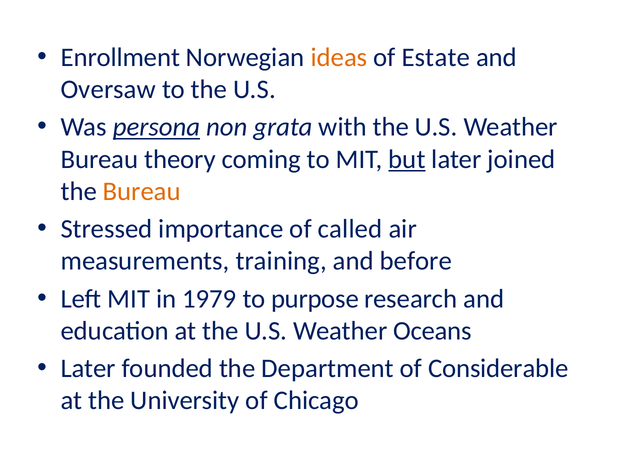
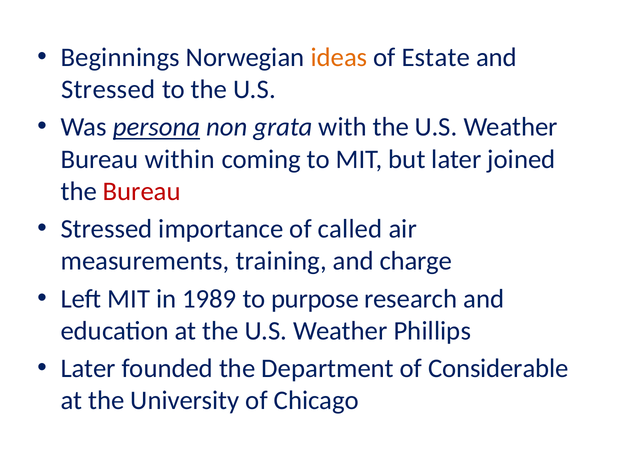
Enrollment: Enrollment -> Beginnings
Oversaw at (108, 90): Oversaw -> Stressed
theory: theory -> within
but underline: present -> none
Bureau at (142, 191) colour: orange -> red
before: before -> charge
1979: 1979 -> 1989
Oceans: Oceans -> Phillips
